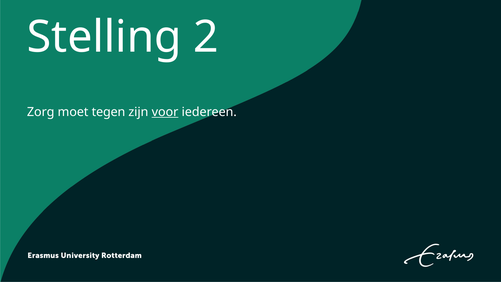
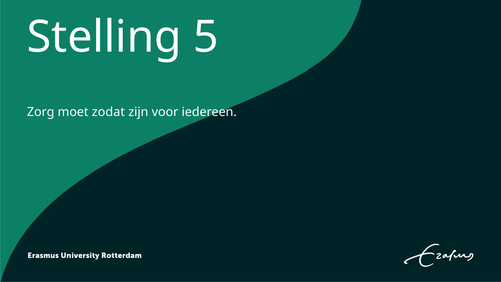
2: 2 -> 5
tegen: tegen -> zodat
voor underline: present -> none
